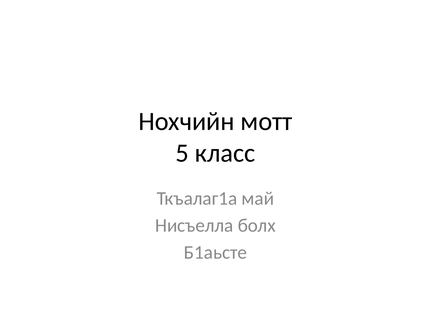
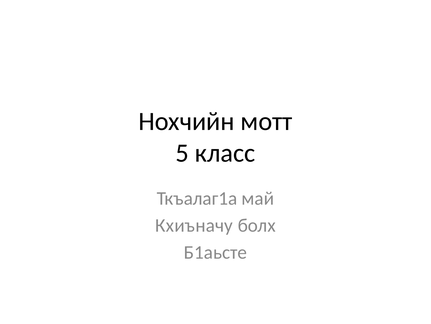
Нисъелла: Нисъелла -> Кхиъначу
